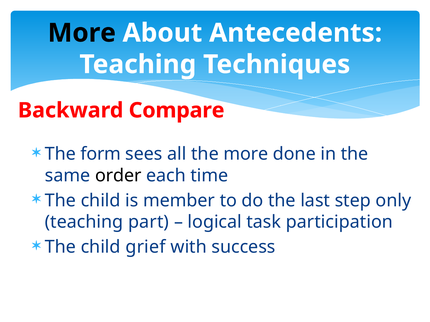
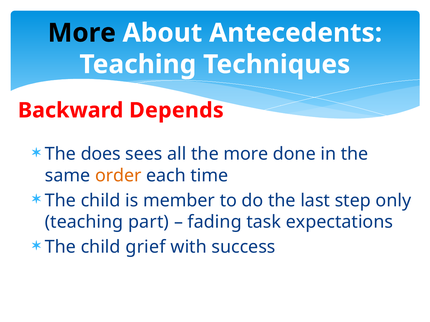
Compare: Compare -> Depends
form: form -> does
order colour: black -> orange
logical: logical -> fading
participation: participation -> expectations
